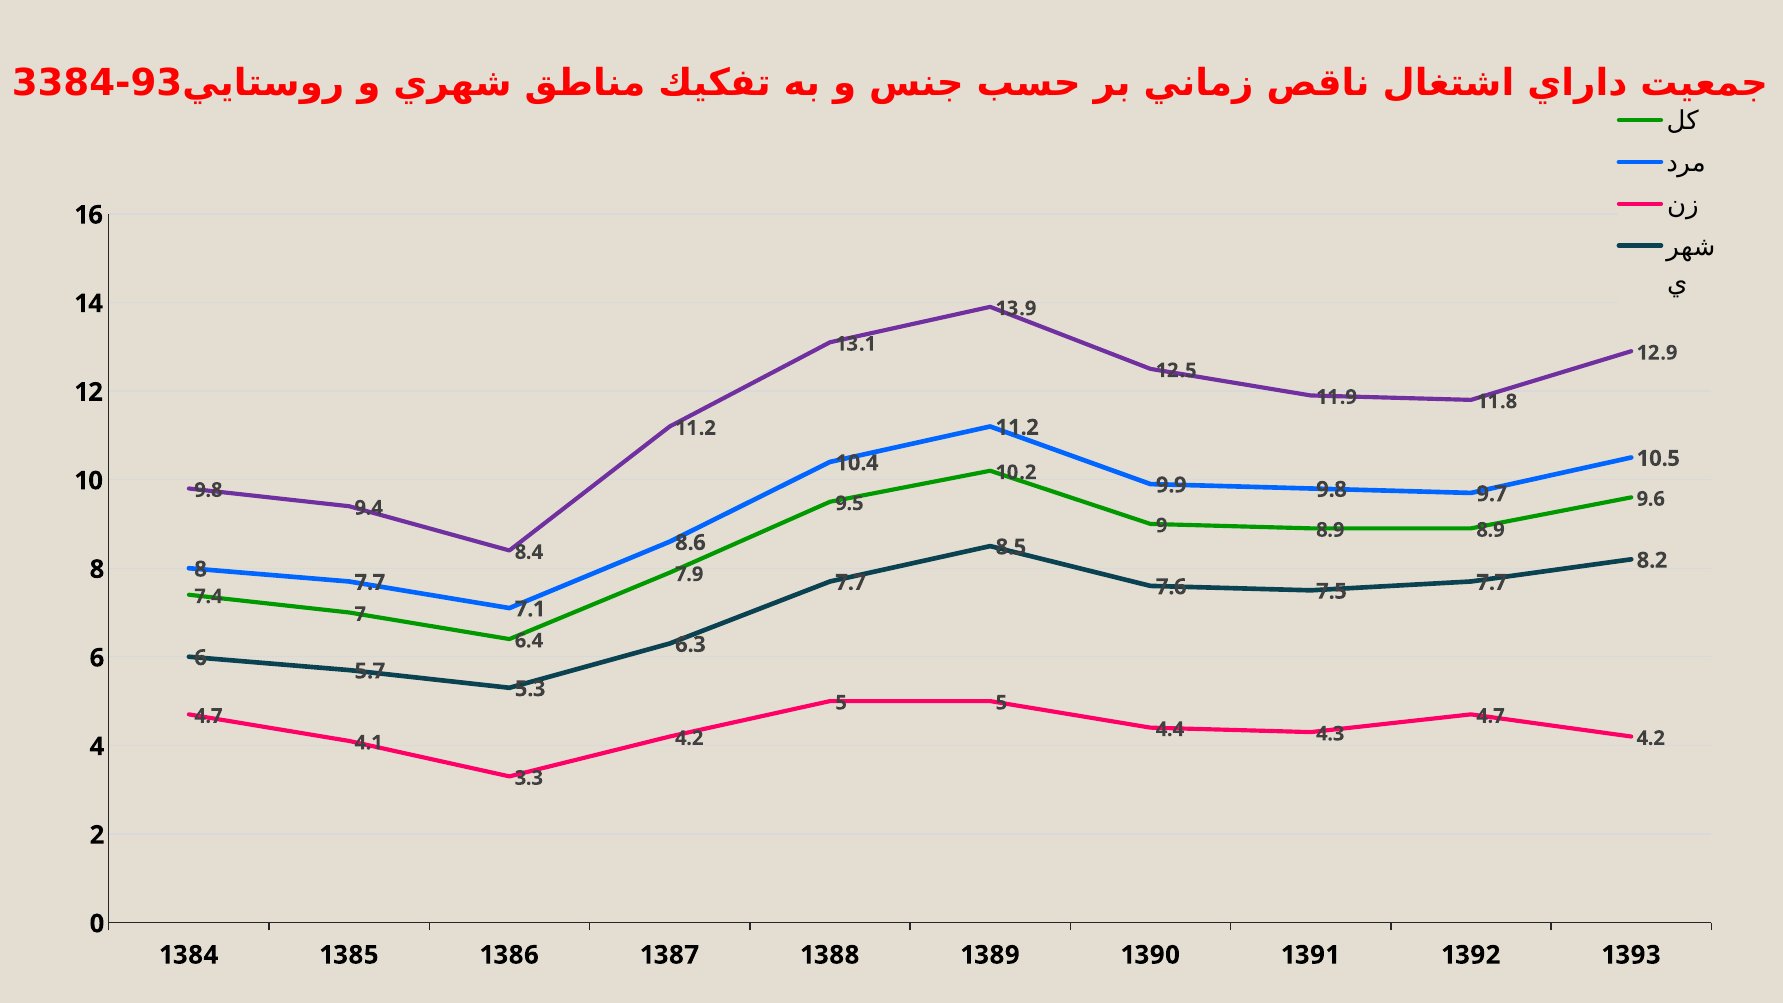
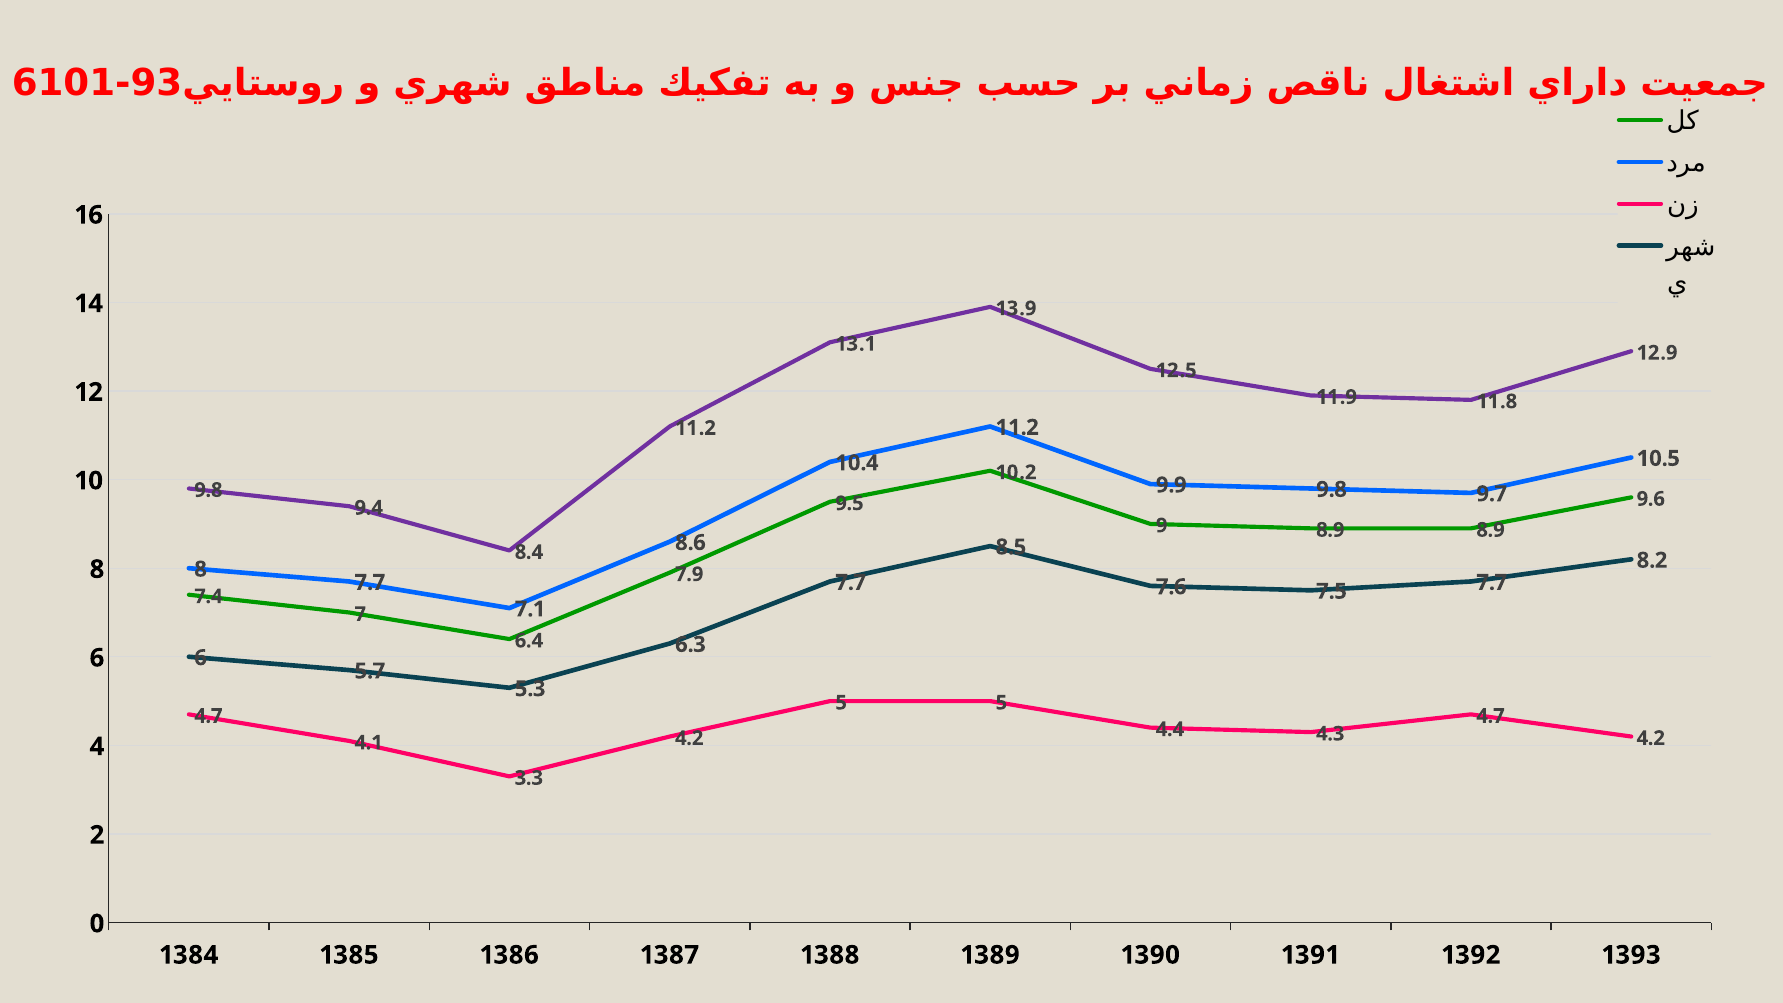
3384: 3384 -> 6101
